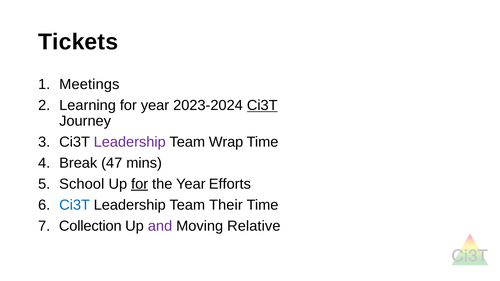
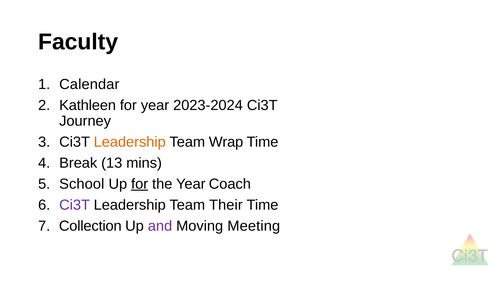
Tickets: Tickets -> Faculty
Meetings: Meetings -> Calendar
Learning: Learning -> Kathleen
Ci3T at (262, 106) underline: present -> none
Leadership at (130, 142) colour: purple -> orange
47: 47 -> 13
Efforts: Efforts -> Coach
Ci3T at (75, 205) colour: blue -> purple
Relative: Relative -> Meeting
